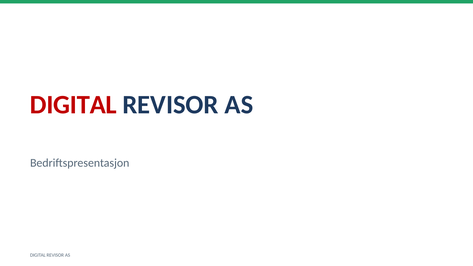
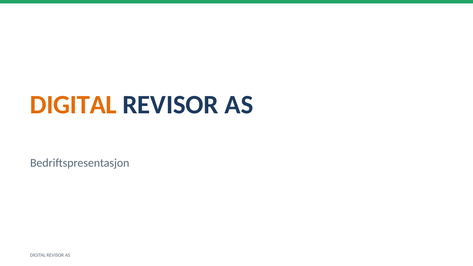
DIGITAL at (73, 105) colour: red -> orange
